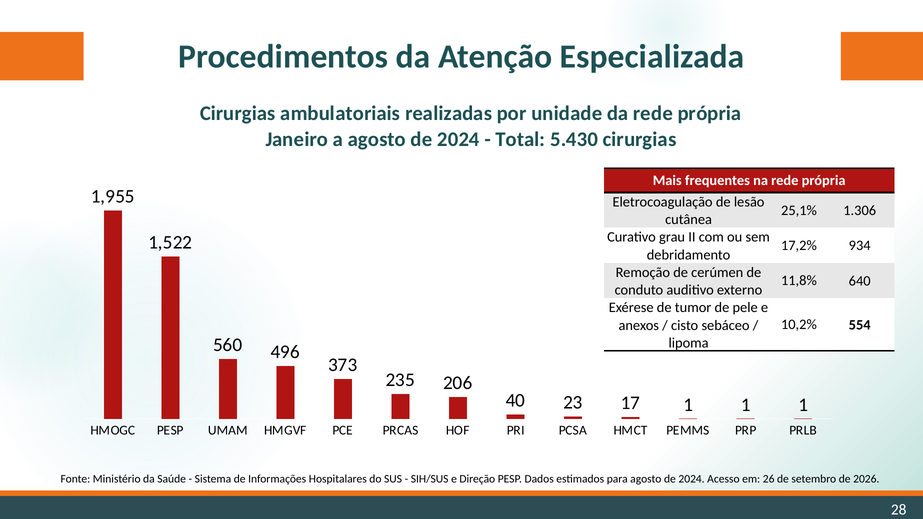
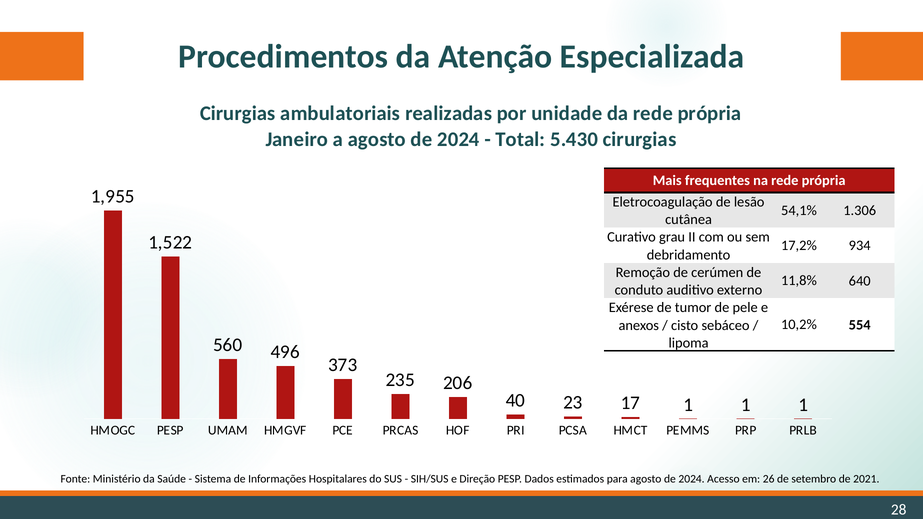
25,1%: 25,1% -> 54,1%
2026: 2026 -> 2021
